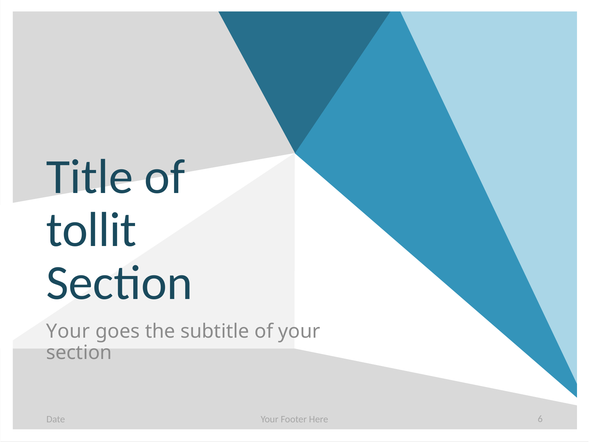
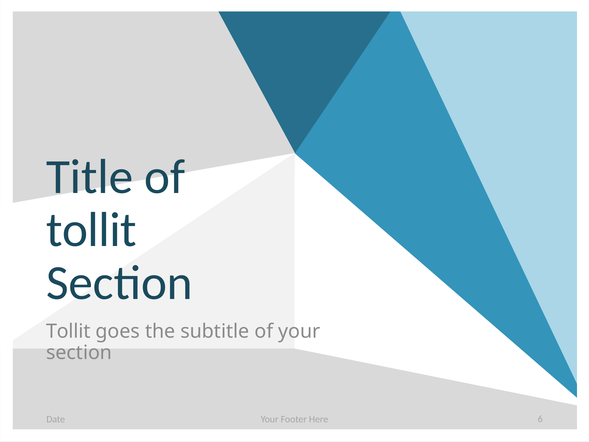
Your at (68, 331): Your -> Tollit
